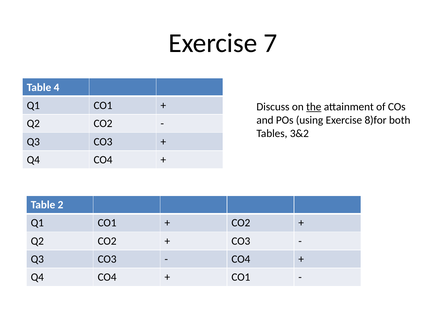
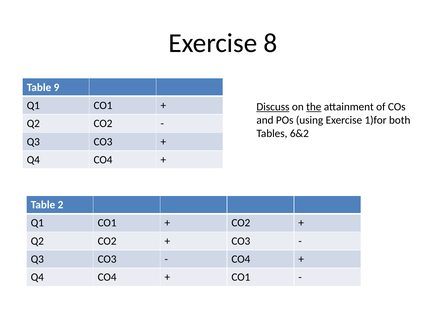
7: 7 -> 8
4: 4 -> 9
Discuss underline: none -> present
8)for: 8)for -> 1)for
3&2: 3&2 -> 6&2
